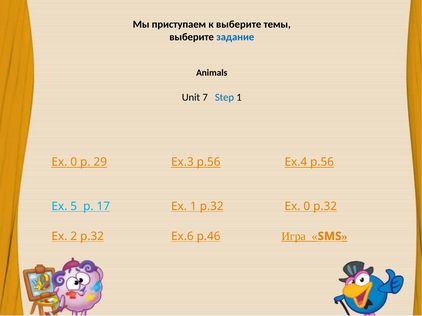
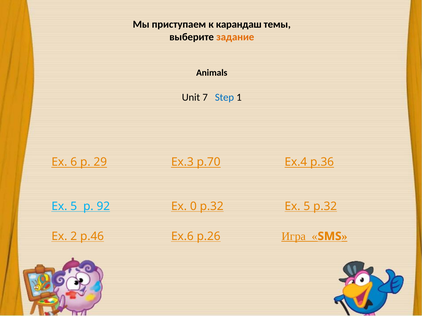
к выберите: выберите -> карандаш
задание colour: blue -> orange
0 at (74, 162): 0 -> 6
Ex.3 p.56: p.56 -> p.70
Ex.4 p.56: p.56 -> p.36
17: 17 -> 92
Ex 1: 1 -> 0
p.32 Ex 0: 0 -> 5
2 p.32: p.32 -> p.46
p.46: p.46 -> p.26
